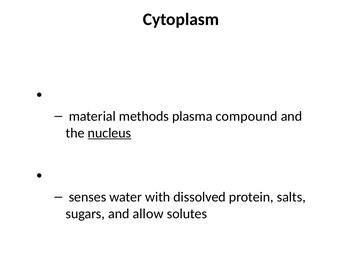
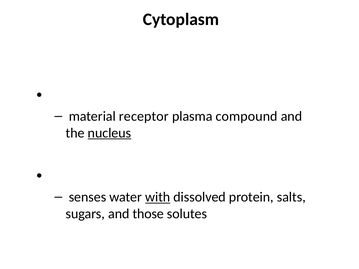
methods: methods -> receptor
with underline: none -> present
allow: allow -> those
